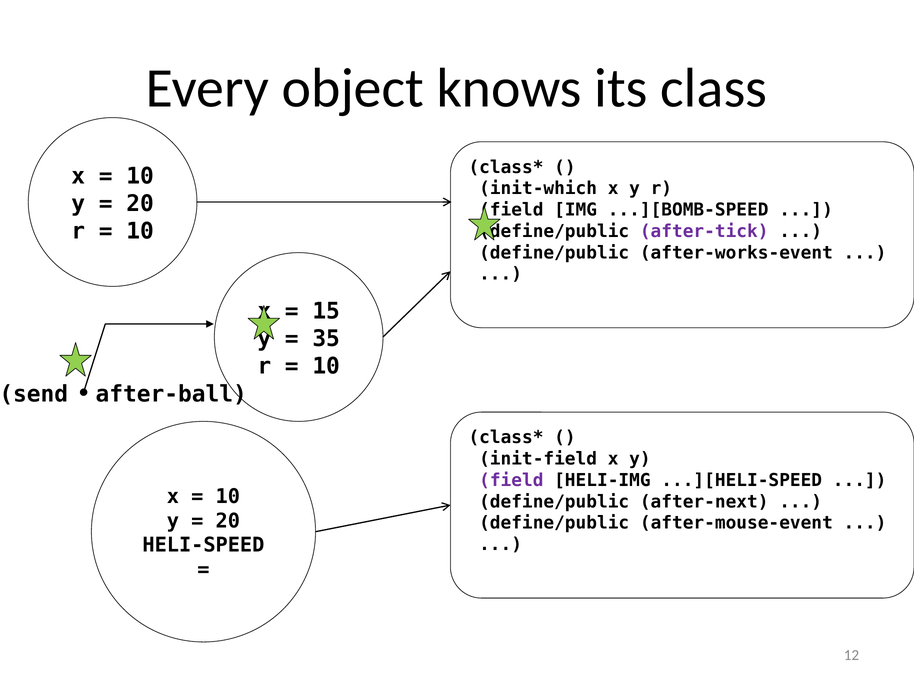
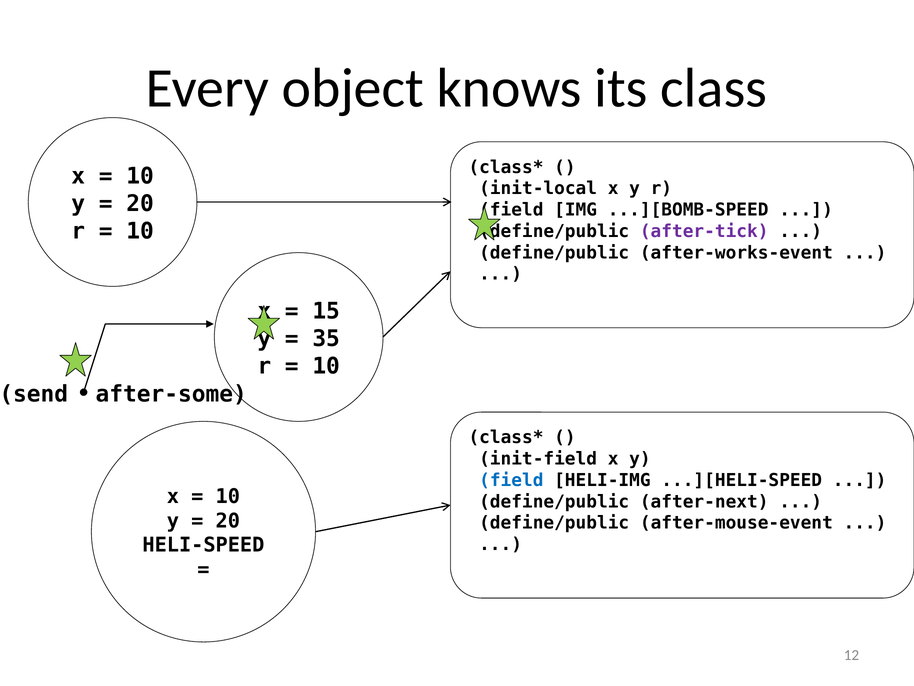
init-which: init-which -> init-local
after-ball: after-ball -> after-some
field at (511, 480) colour: purple -> blue
